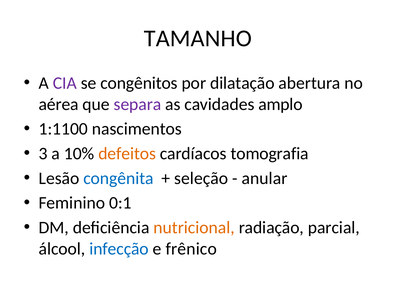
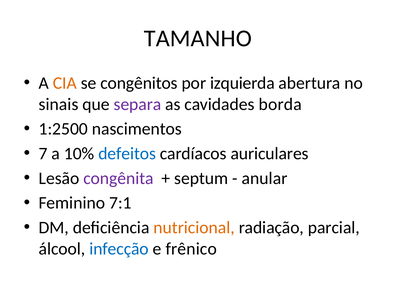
CIA colour: purple -> orange
dilatação: dilatação -> izquierda
aérea: aérea -> sinais
amplo: amplo -> borda
1:1100: 1:1100 -> 1:2500
3: 3 -> 7
defeitos colour: orange -> blue
tomografia: tomografia -> auriculares
congênita colour: blue -> purple
seleção: seleção -> septum
0:1: 0:1 -> 7:1
